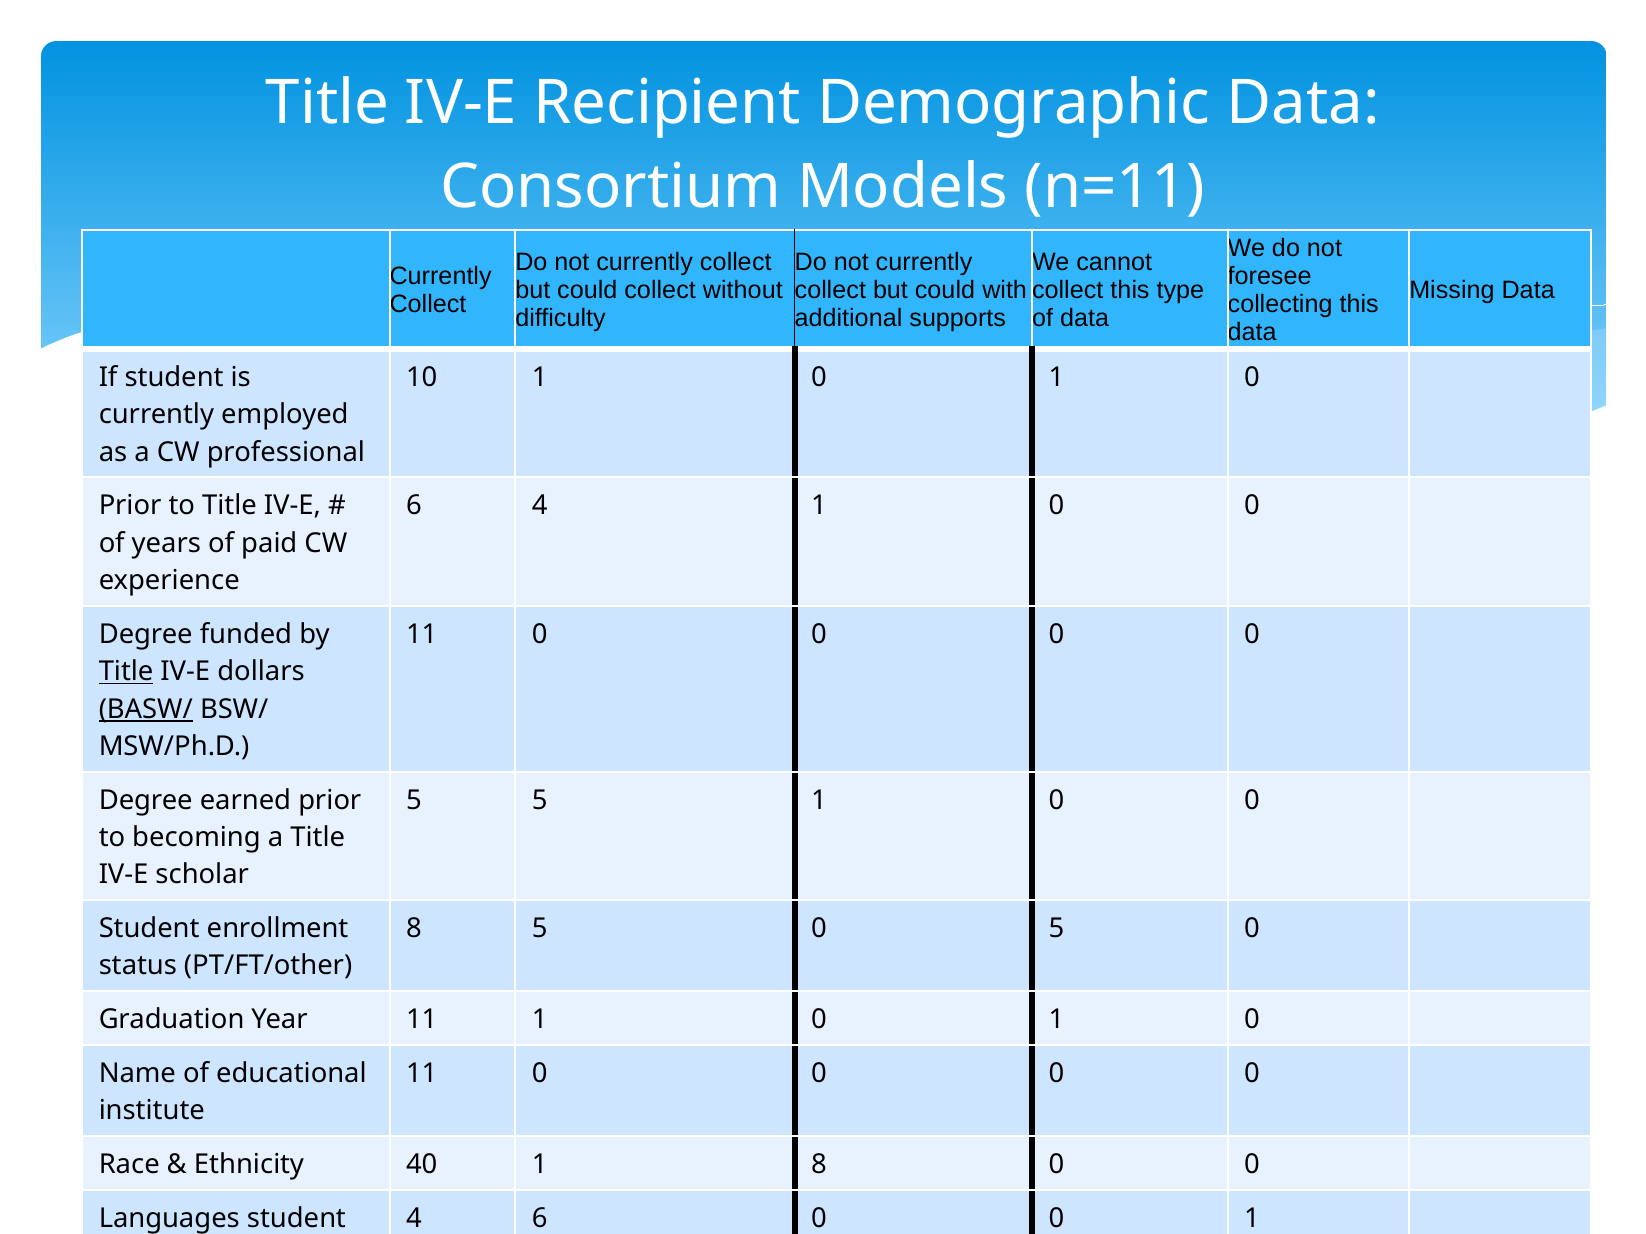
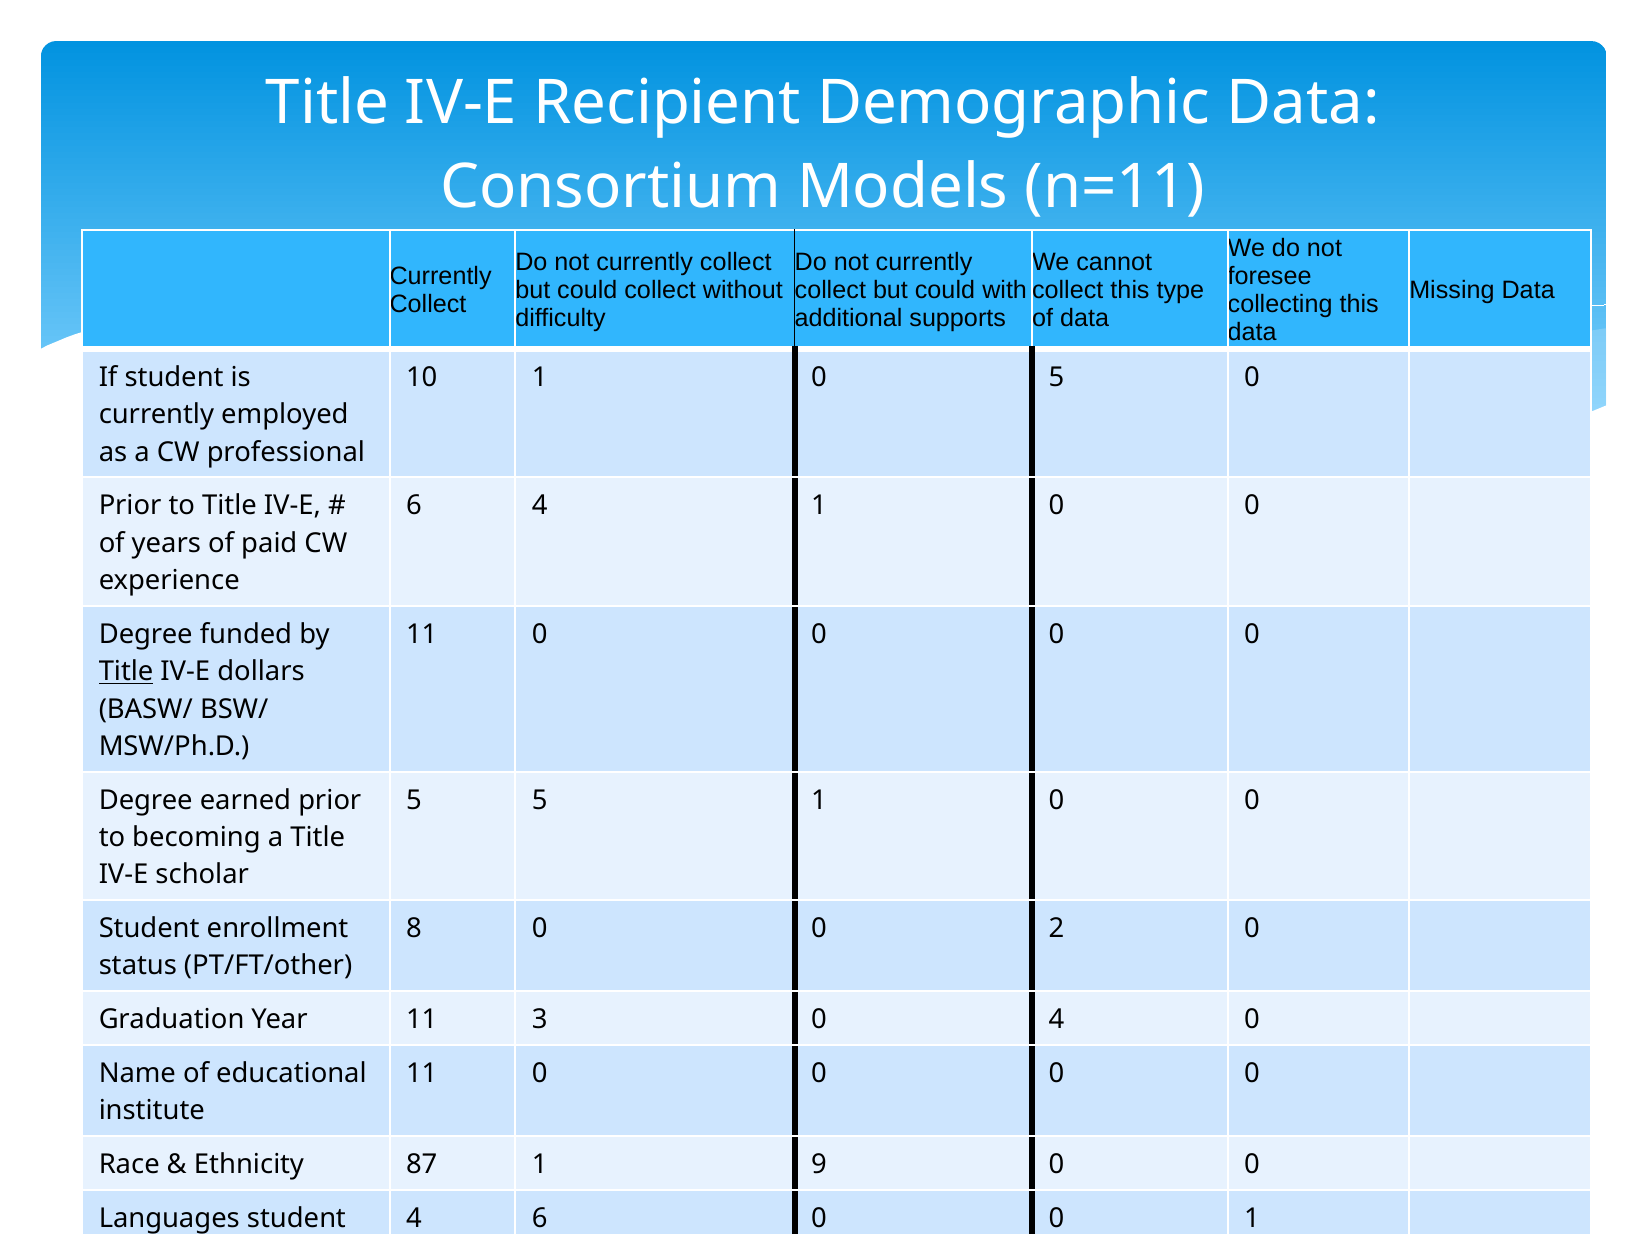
10 1 0 1: 1 -> 5
BASW/ underline: present -> none
8 5: 5 -> 0
0 5: 5 -> 2
11 1: 1 -> 3
1 at (1056, 1020): 1 -> 4
40: 40 -> 87
1 8: 8 -> 9
